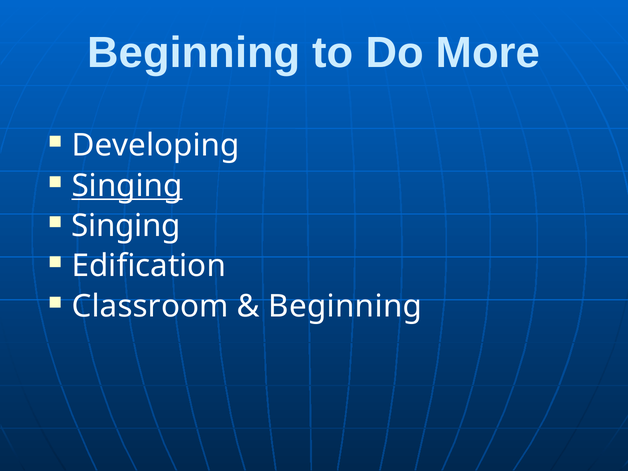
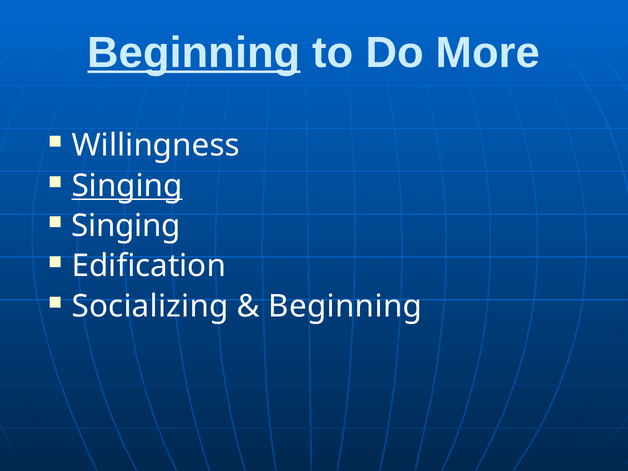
Beginning at (194, 53) underline: none -> present
Developing: Developing -> Willingness
Classroom: Classroom -> Socializing
